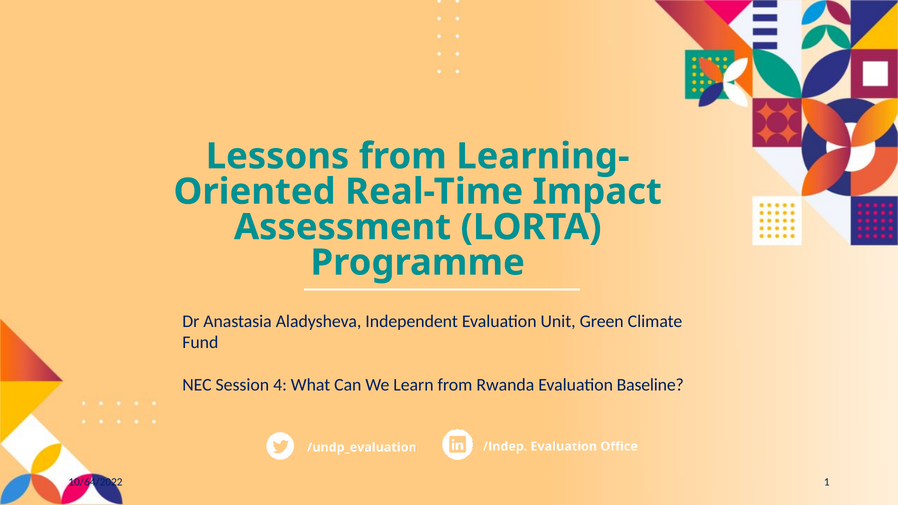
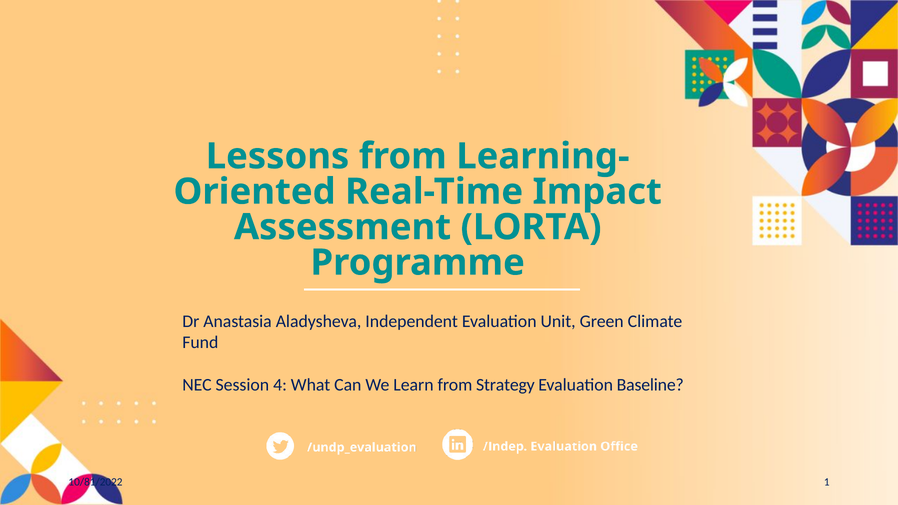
Rwanda: Rwanda -> Strategy
10/64/2022: 10/64/2022 -> 10/81/2022
